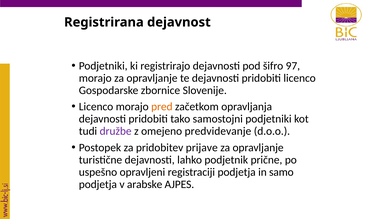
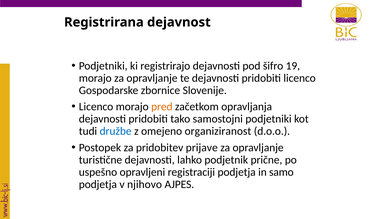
97: 97 -> 19
družbe colour: purple -> blue
predvidevanje: predvidevanje -> organiziranost
arabske: arabske -> njihovo
